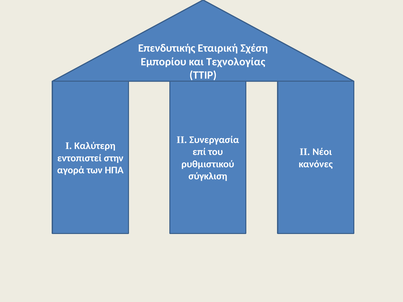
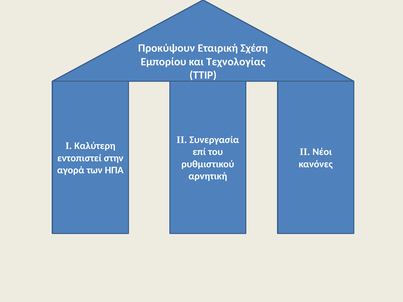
Επενδυτικής: Επενδυτικής -> Προκύψουν
σύγκλιση: σύγκλιση -> αρνητική
